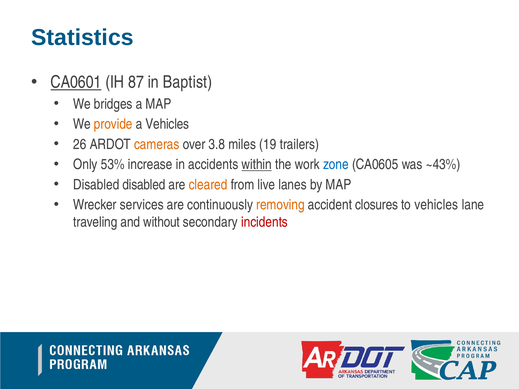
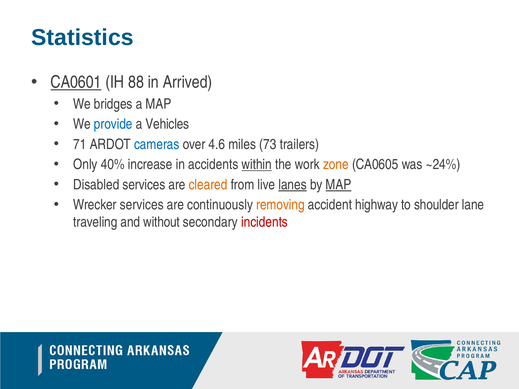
87: 87 -> 88
Baptist: Baptist -> Arrived
provide colour: orange -> blue
26: 26 -> 71
cameras colour: orange -> blue
3.8: 3.8 -> 4.6
19: 19 -> 73
53%: 53% -> 40%
zone colour: blue -> orange
~43%: ~43% -> ~24%
Disabled disabled: disabled -> services
lanes underline: none -> present
MAP at (338, 185) underline: none -> present
closures: closures -> highway
to vehicles: vehicles -> shoulder
